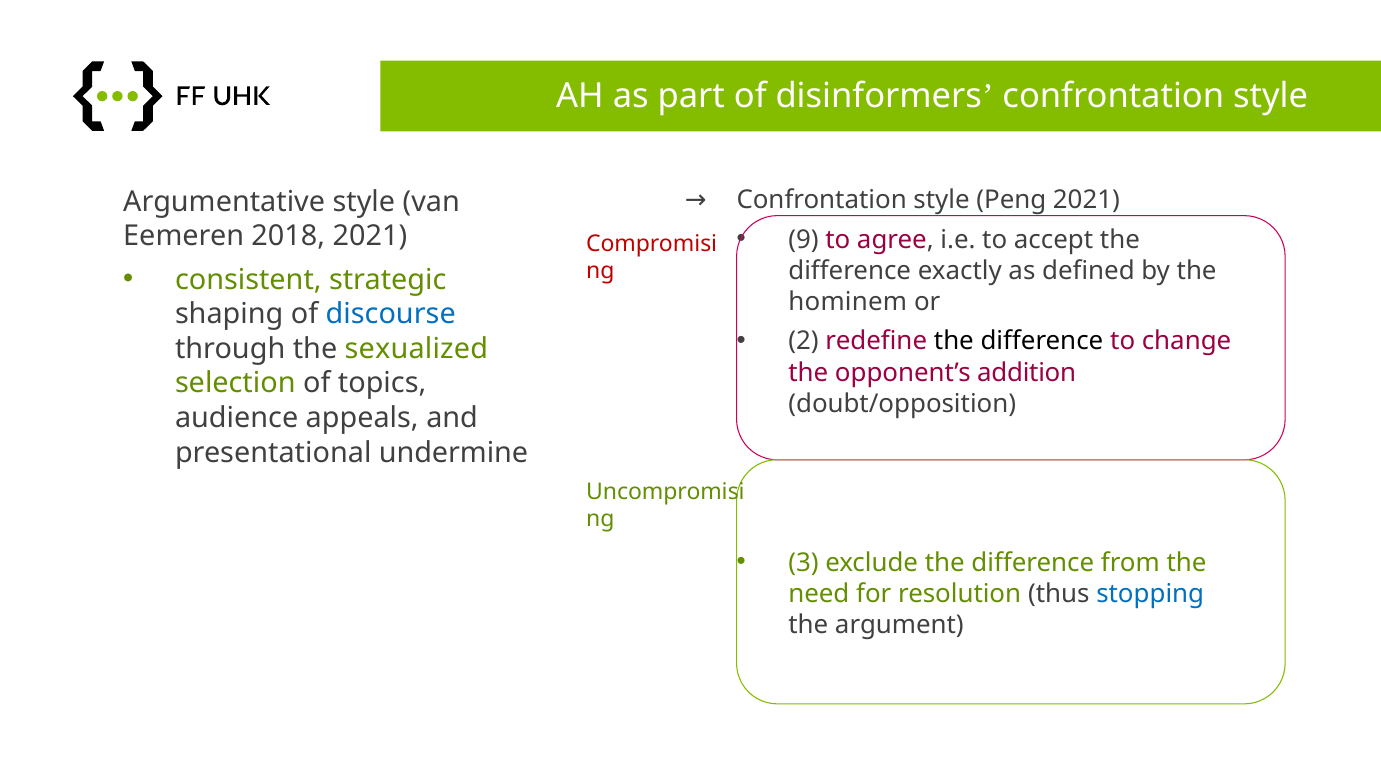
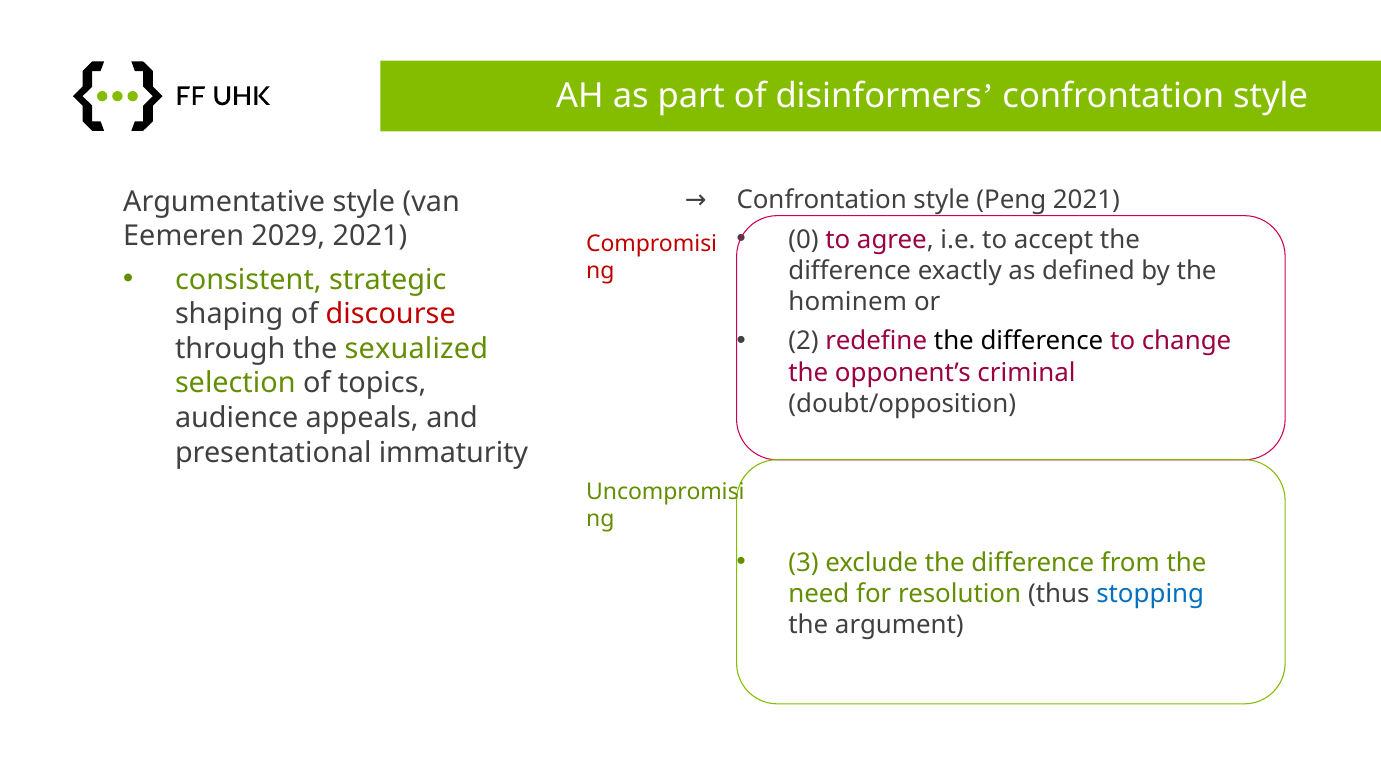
9: 9 -> 0
2018: 2018 -> 2029
discourse colour: blue -> red
addition: addition -> criminal
undermine: undermine -> immaturity
